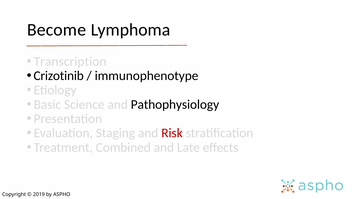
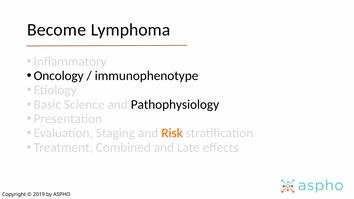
Transcription: Transcription -> Inflammatory
Crizotinib: Crizotinib -> Oncology
Risk colour: red -> orange
